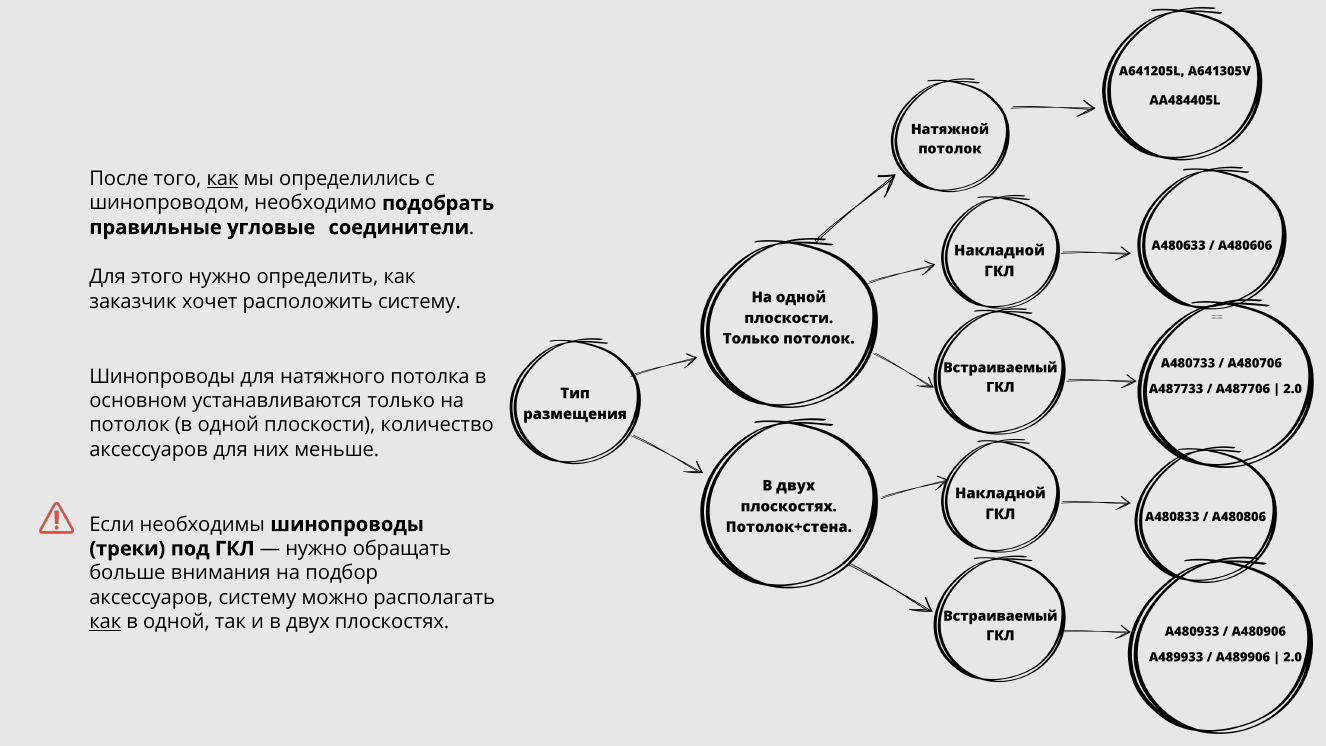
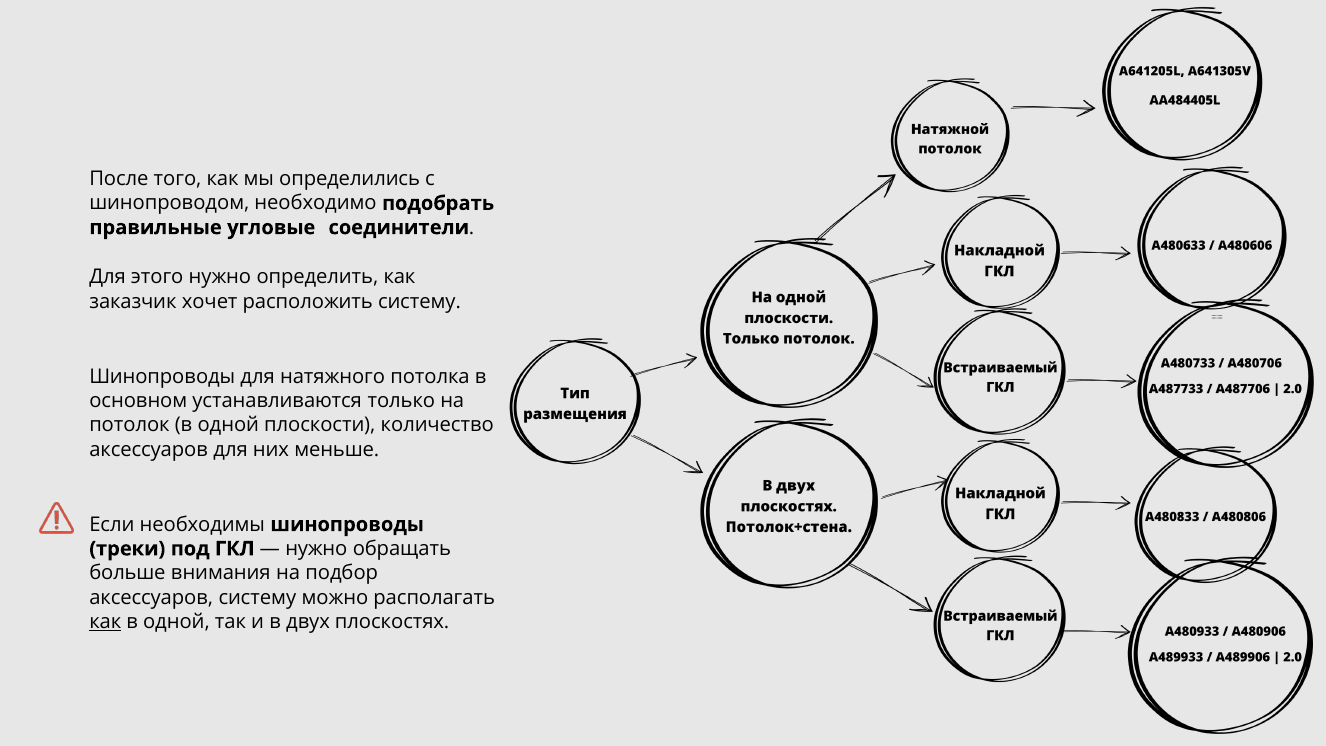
как at (222, 179) underline: present -> none
